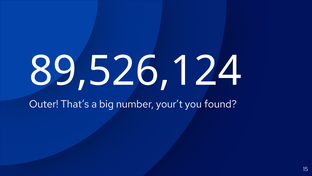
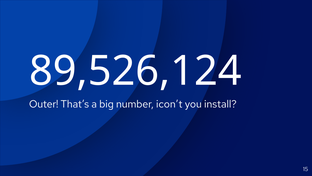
your’t: your’t -> icon’t
found: found -> install
